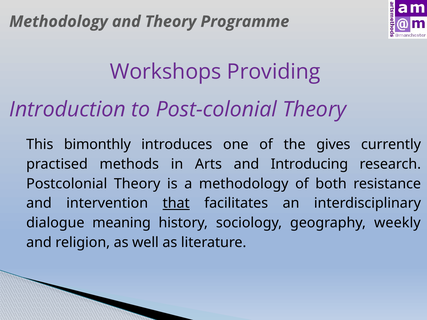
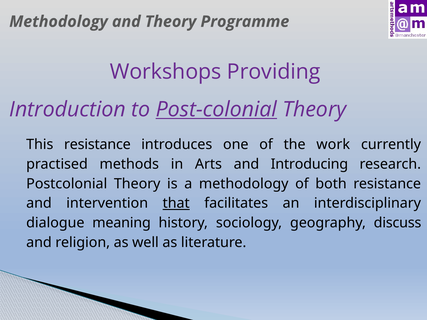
Post-colonial underline: none -> present
This bimonthly: bimonthly -> resistance
gives: gives -> work
weekly: weekly -> discuss
